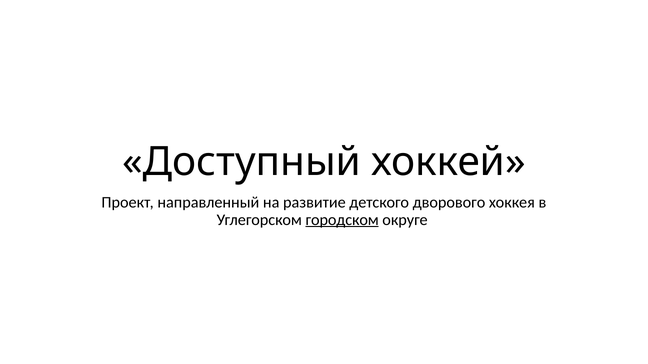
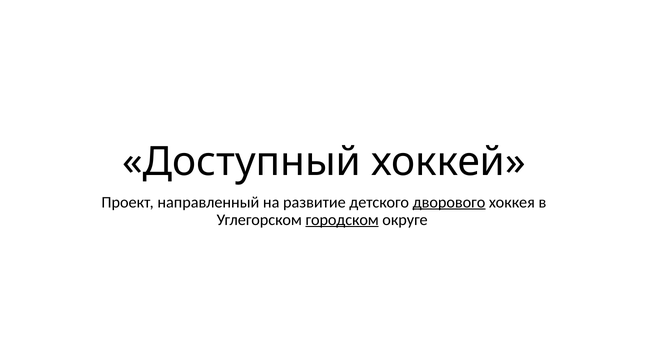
дворового underline: none -> present
